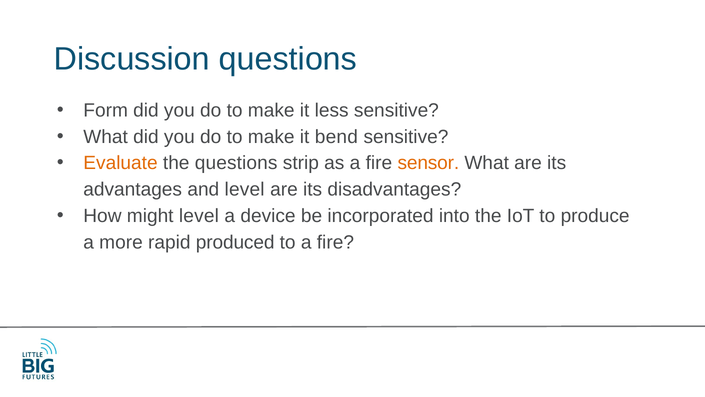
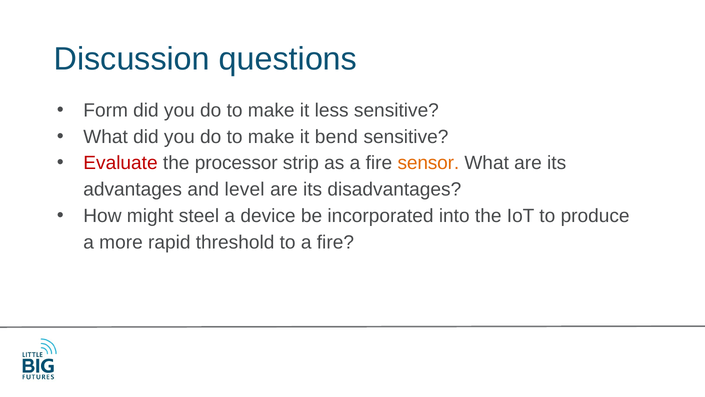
Evaluate colour: orange -> red
the questions: questions -> processor
might level: level -> steel
produced: produced -> threshold
